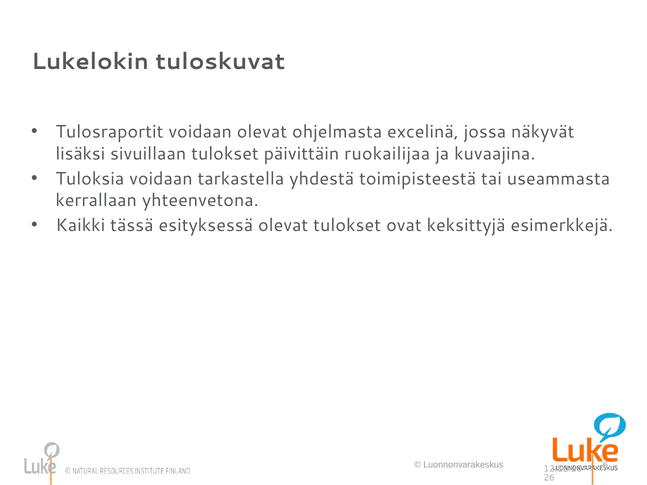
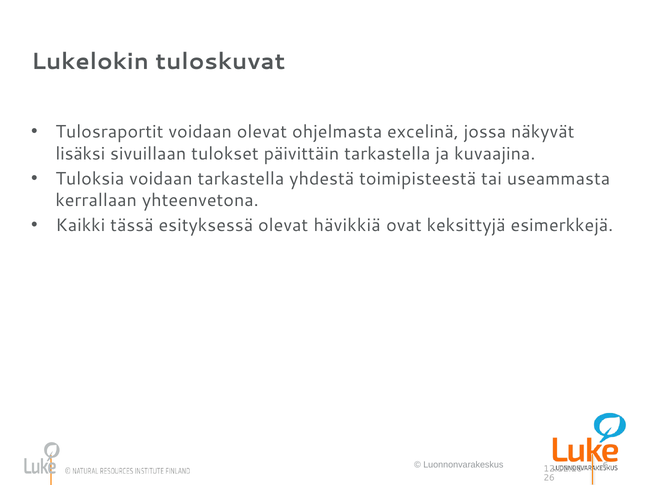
päivittäin ruokailijaa: ruokailijaa -> tarkastella
olevat tulokset: tulokset -> hävikkiä
